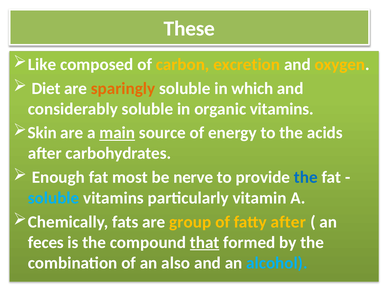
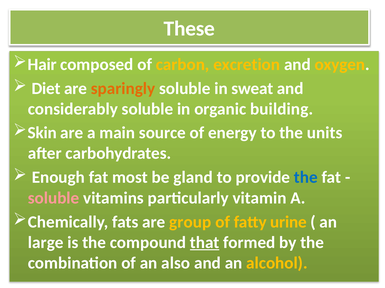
Like: Like -> Hair
which: which -> sweat
organic vitamins: vitamins -> building
main underline: present -> none
acids: acids -> units
nerve: nerve -> gland
soluble at (54, 199) colour: light blue -> pink
fatty after: after -> urine
feces: feces -> large
alcohol colour: light blue -> yellow
